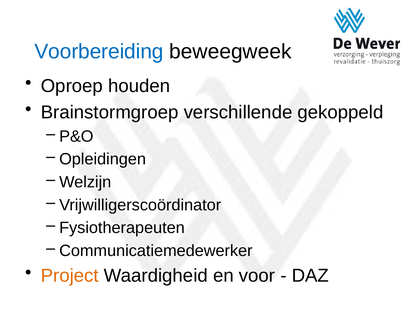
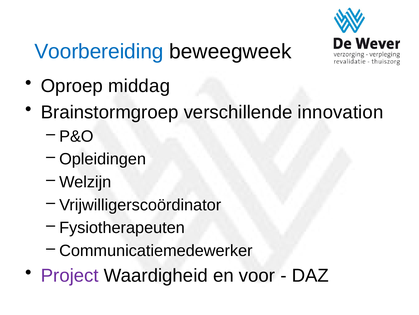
houden: houden -> middag
gekoppeld: gekoppeld -> innovation
Project colour: orange -> purple
